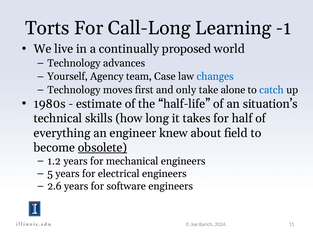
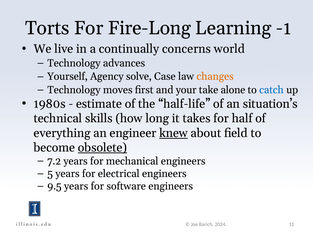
Call-Long: Call-Long -> Fire-Long
proposed: proposed -> concerns
team: team -> solve
changes colour: blue -> orange
only: only -> your
knew underline: none -> present
1.2: 1.2 -> 7.2
2.6: 2.6 -> 9.5
